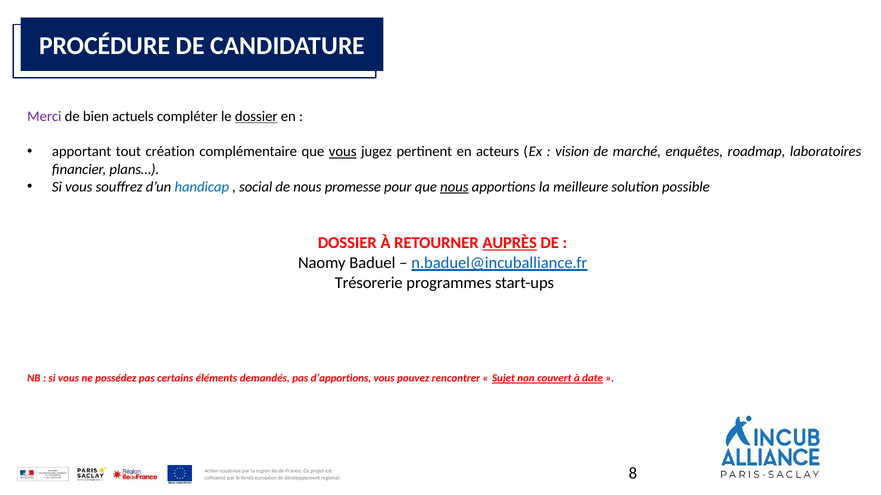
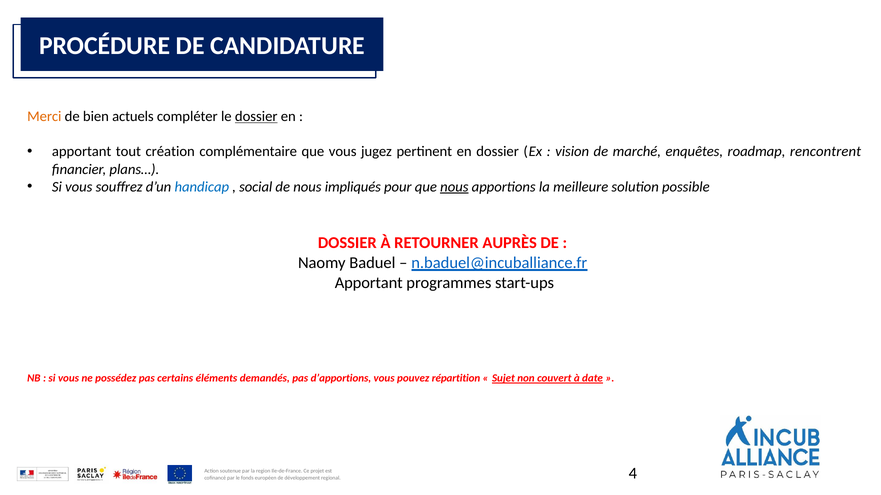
Merci colour: purple -> orange
vous at (343, 152) underline: present -> none
en acteurs: acteurs -> dossier
laboratoires: laboratoires -> rencontrent
promesse: promesse -> impliqués
AUPRÈS underline: present -> none
Trésorerie at (369, 283): Trésorerie -> Apportant
rencontrer: rencontrer -> répartition
8: 8 -> 4
